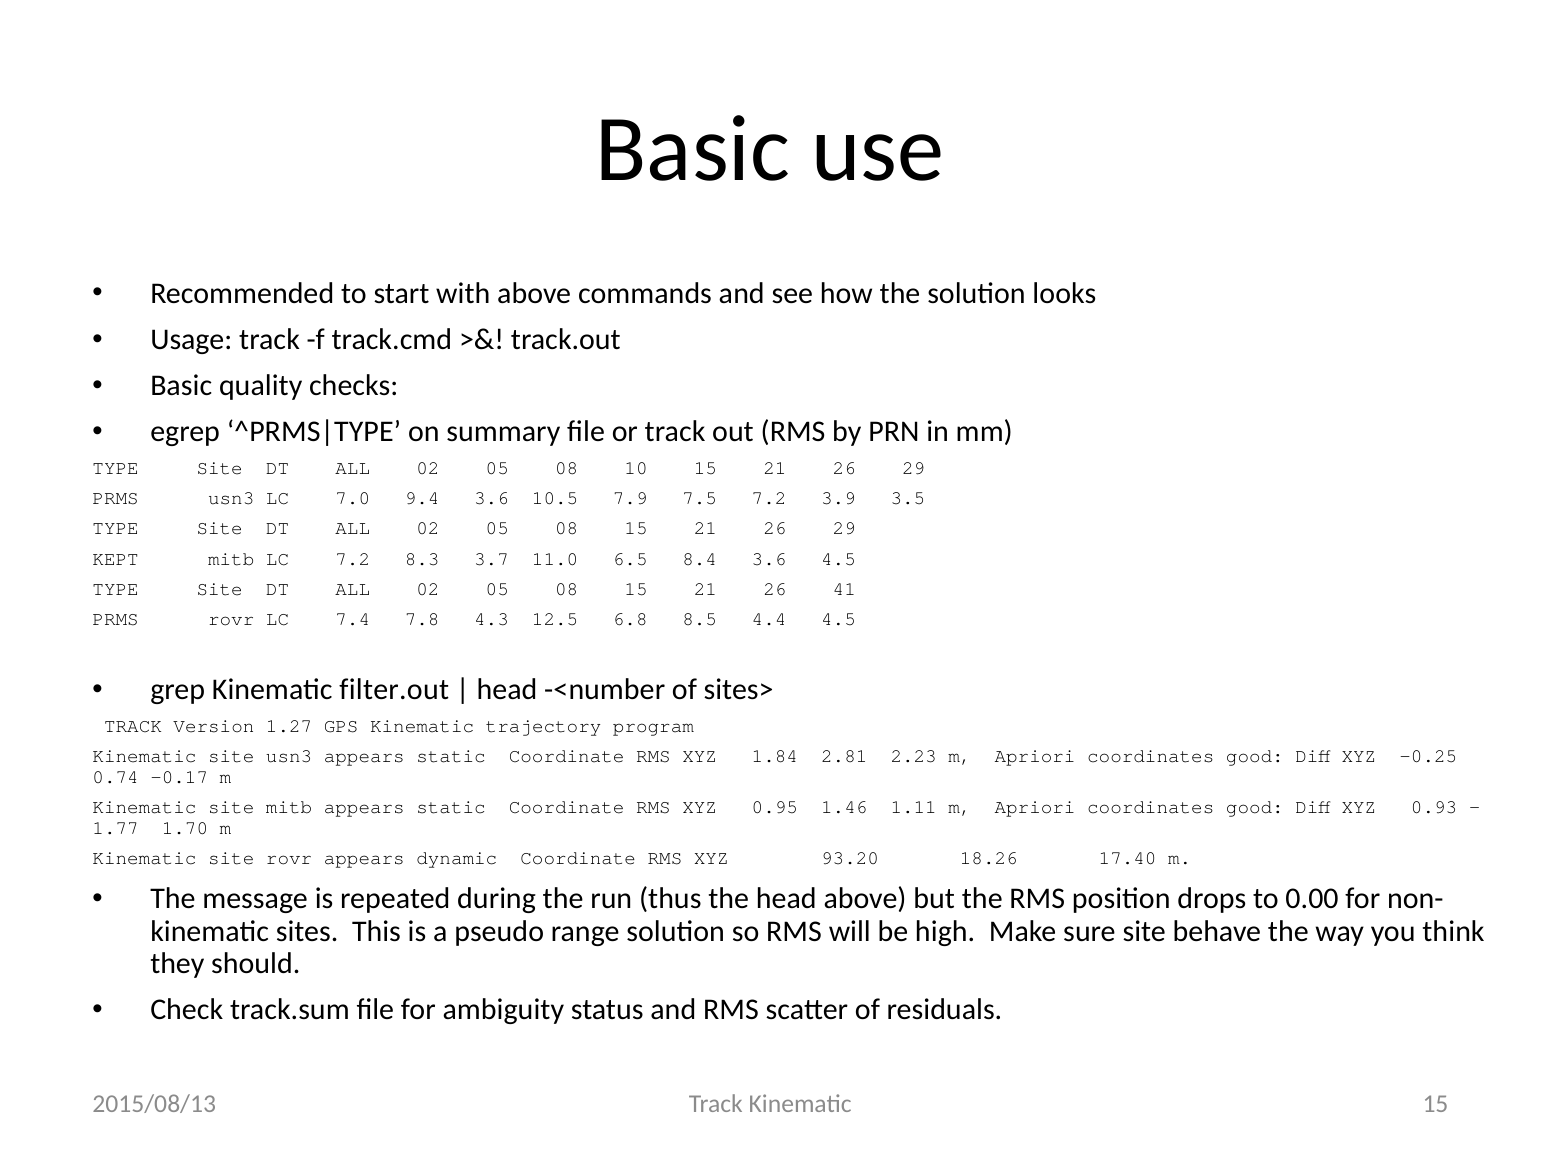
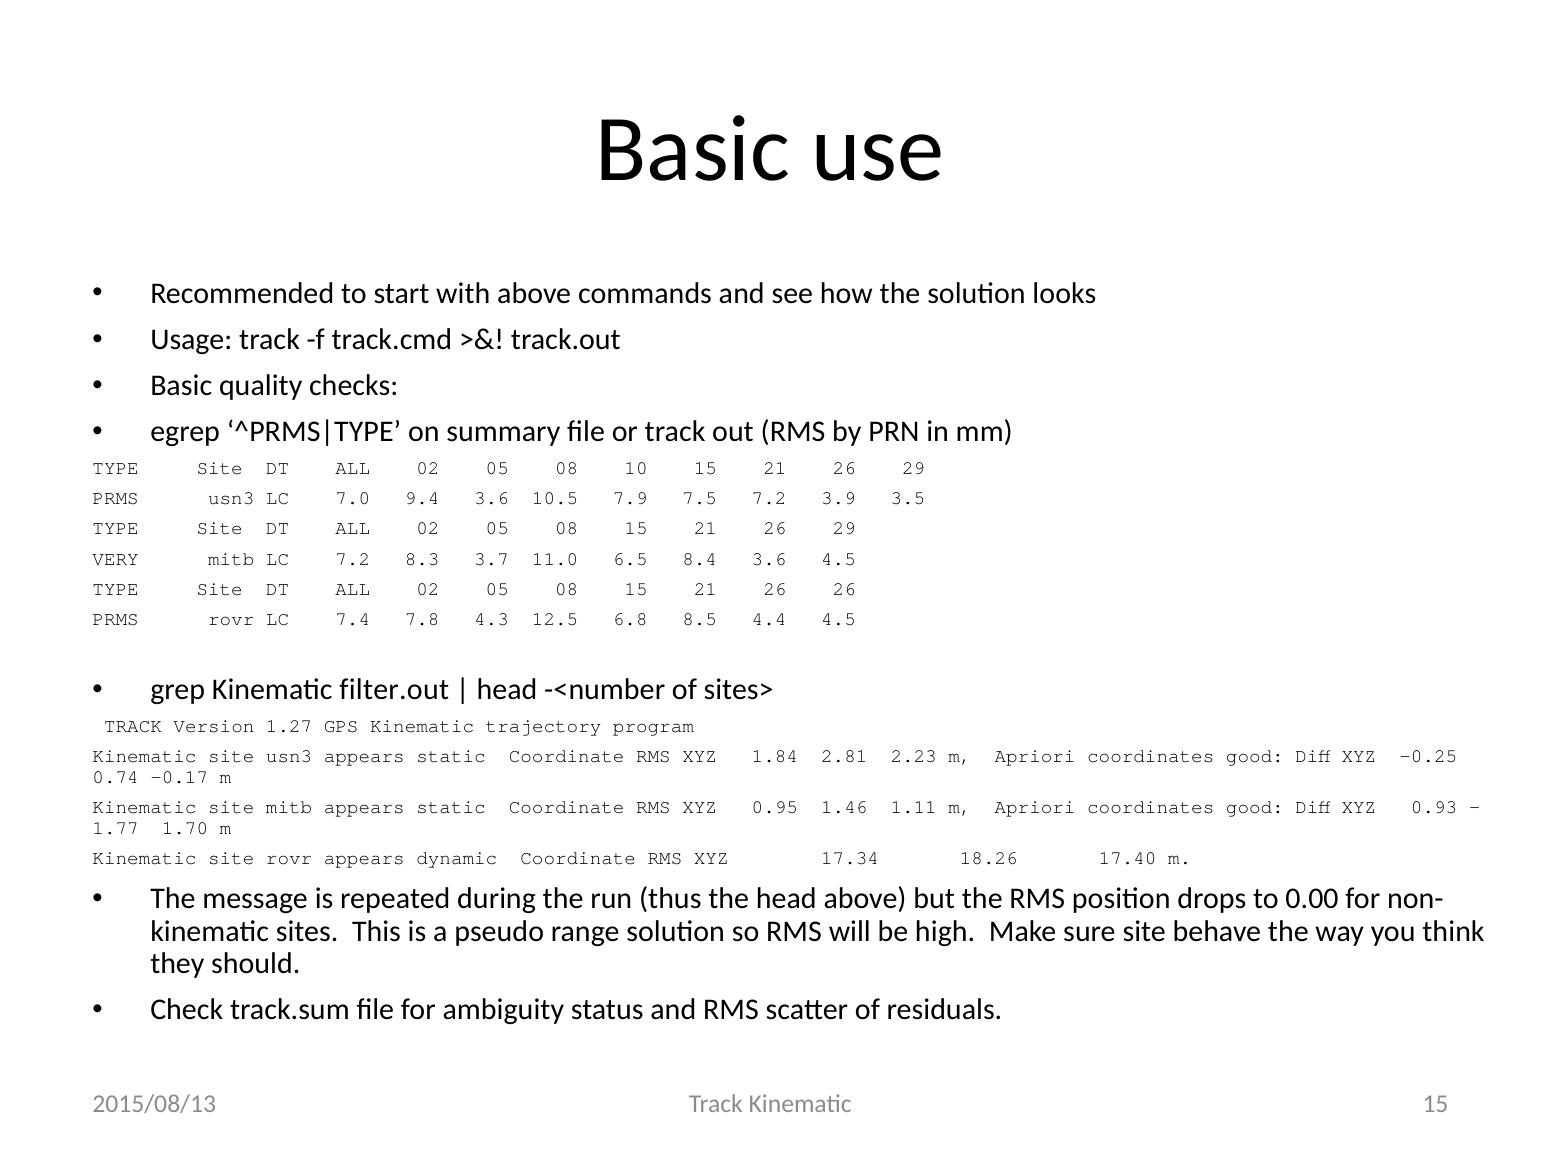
KEPT: KEPT -> VERY
26 41: 41 -> 26
93.20: 93.20 -> 17.34
